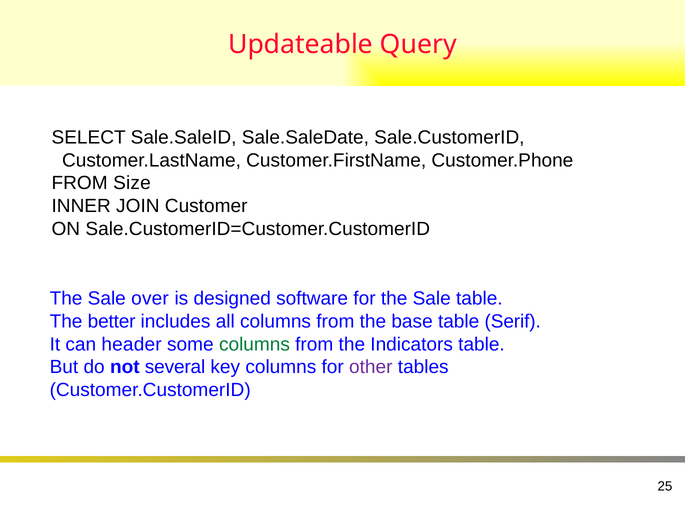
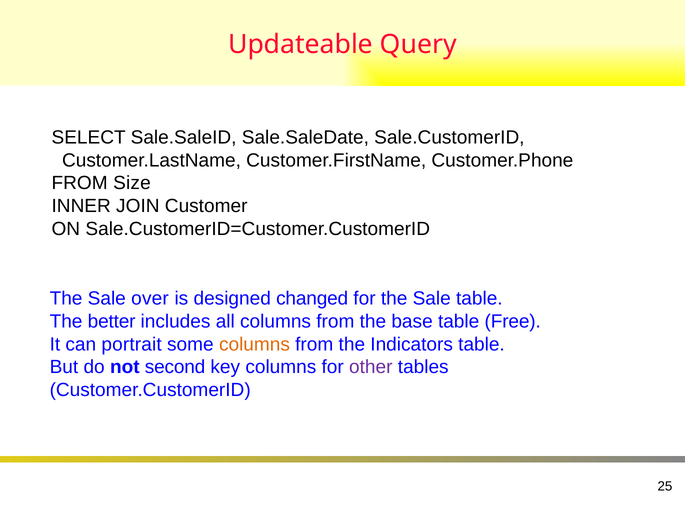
software: software -> changed
Serif: Serif -> Free
header: header -> portrait
columns at (254, 344) colour: green -> orange
several: several -> second
